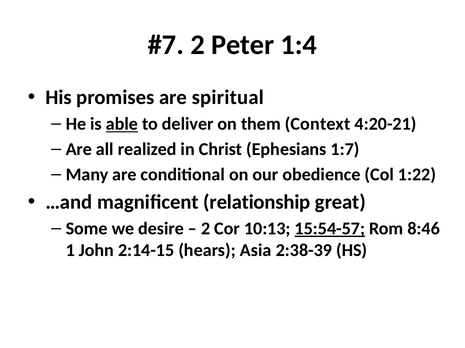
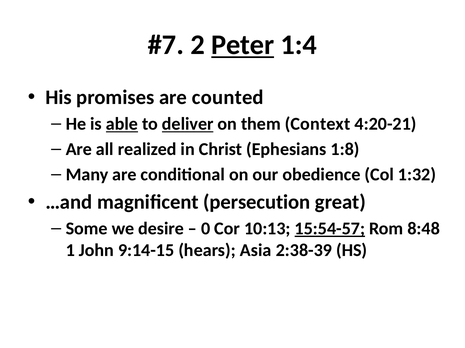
Peter underline: none -> present
spiritual: spiritual -> counted
deliver underline: none -> present
1:7: 1:7 -> 1:8
1:22: 1:22 -> 1:32
relationship: relationship -> persecution
2 at (206, 229): 2 -> 0
8:46: 8:46 -> 8:48
2:14-15: 2:14-15 -> 9:14-15
